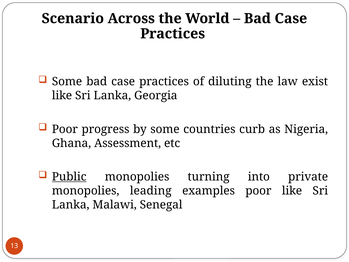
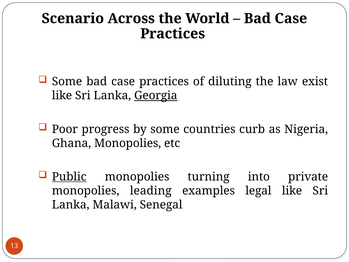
Georgia underline: none -> present
Ghana Assessment: Assessment -> Monopolies
examples poor: poor -> legal
